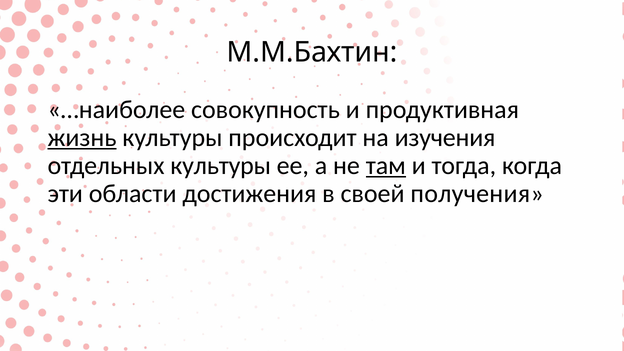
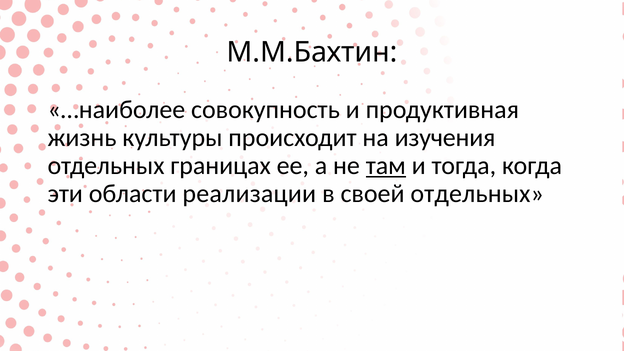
жизнь underline: present -> none
отдельных культуры: культуры -> границах
достижения: достижения -> реализации
своей получения: получения -> отдельных
